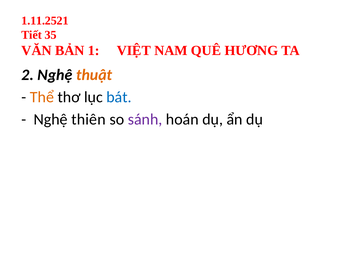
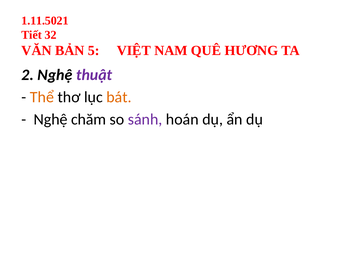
1.11.2521: 1.11.2521 -> 1.11.5021
35: 35 -> 32
1: 1 -> 5
thuật colour: orange -> purple
bát colour: blue -> orange
thiên: thiên -> chăm
